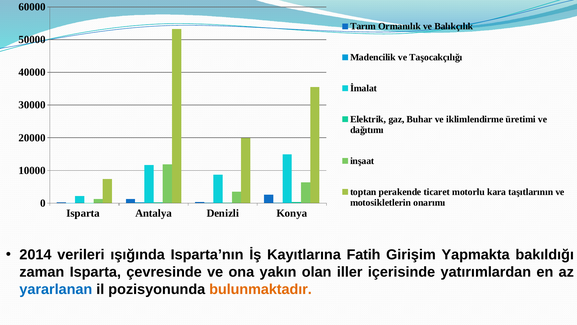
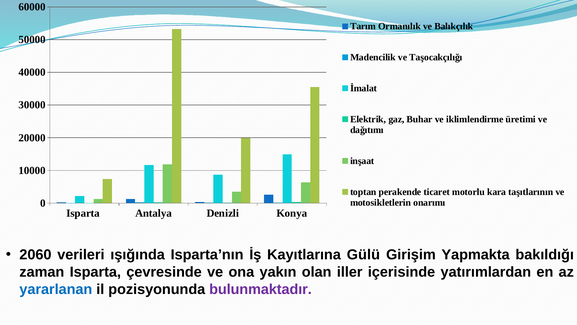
2014: 2014 -> 2060
Fatih: Fatih -> Gülü
bulunmaktadır colour: orange -> purple
